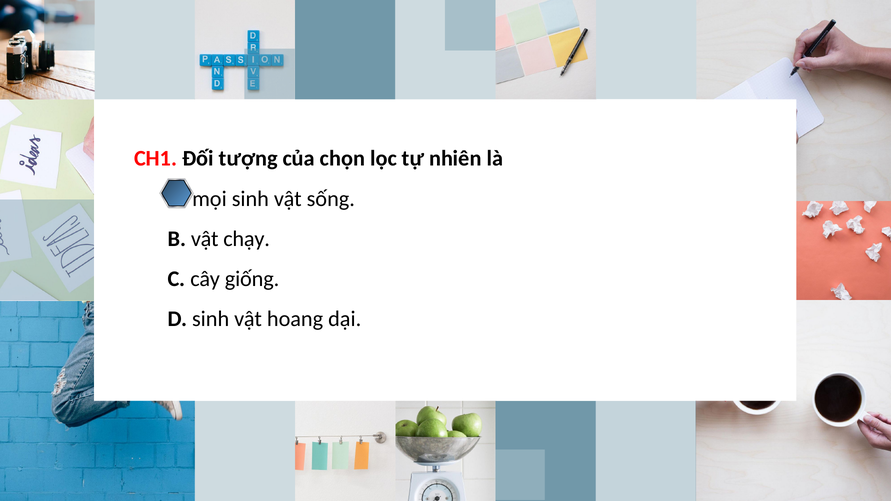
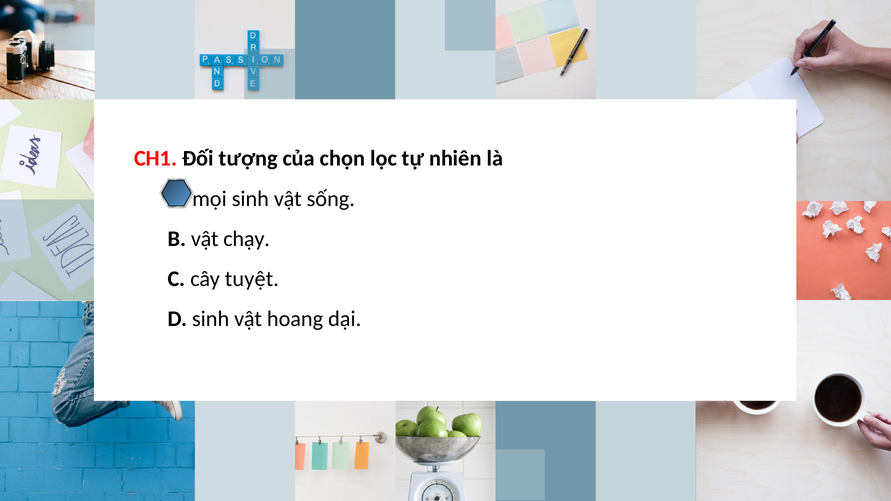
giống: giống -> tuyệt
